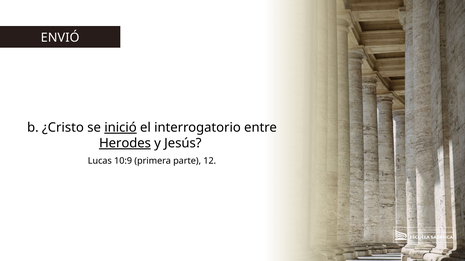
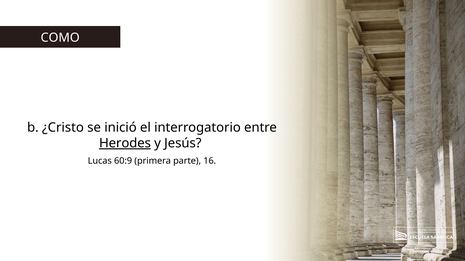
ENVIÓ: ENVIÓ -> COMO
inició underline: present -> none
10:9: 10:9 -> 60:9
12: 12 -> 16
